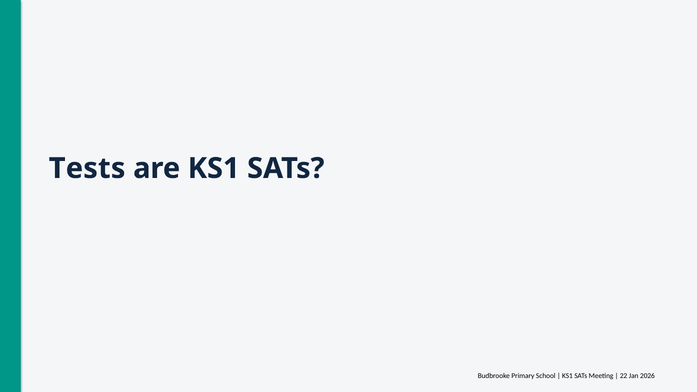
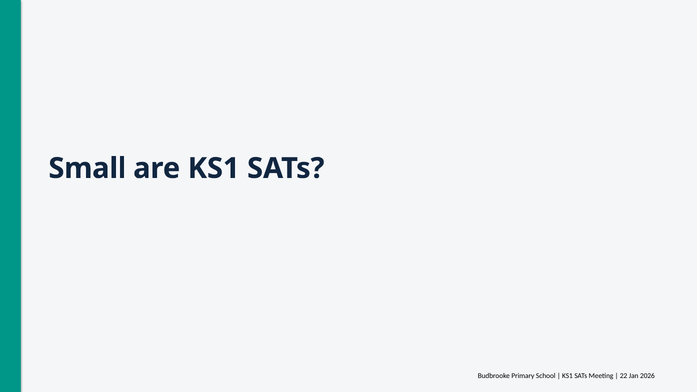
Tests: Tests -> Small
